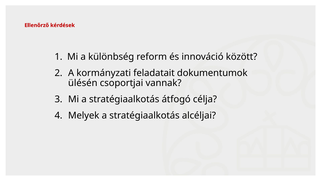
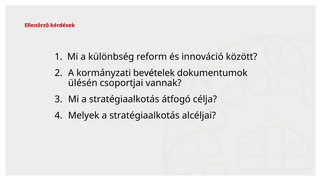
feladatait: feladatait -> bevételek
